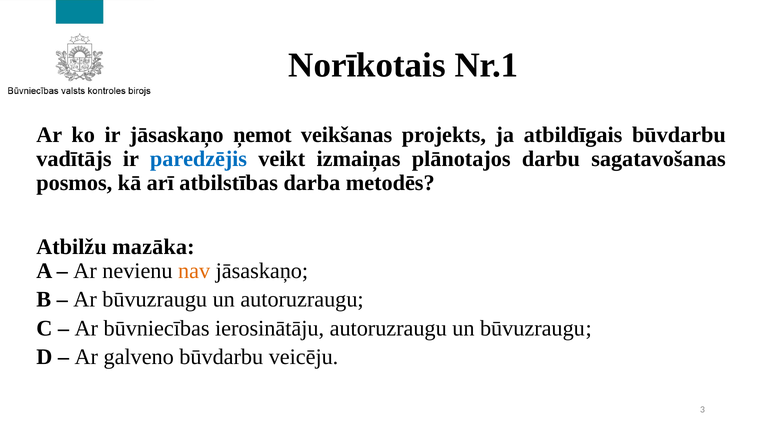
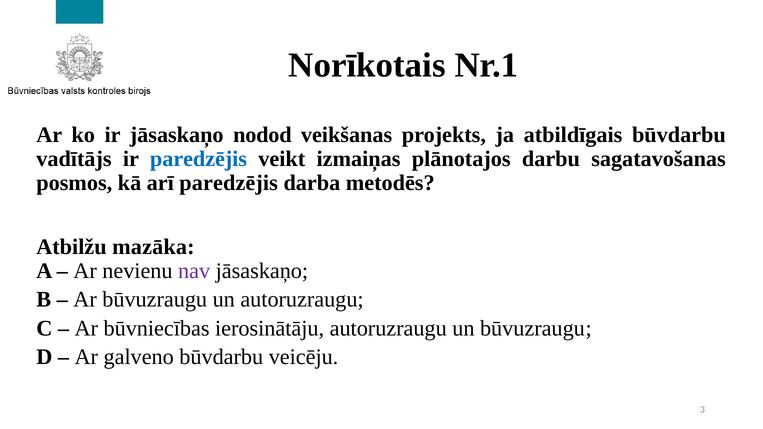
ņemot: ņemot -> nodod
arī atbilstības: atbilstības -> paredzējis
nav colour: orange -> purple
